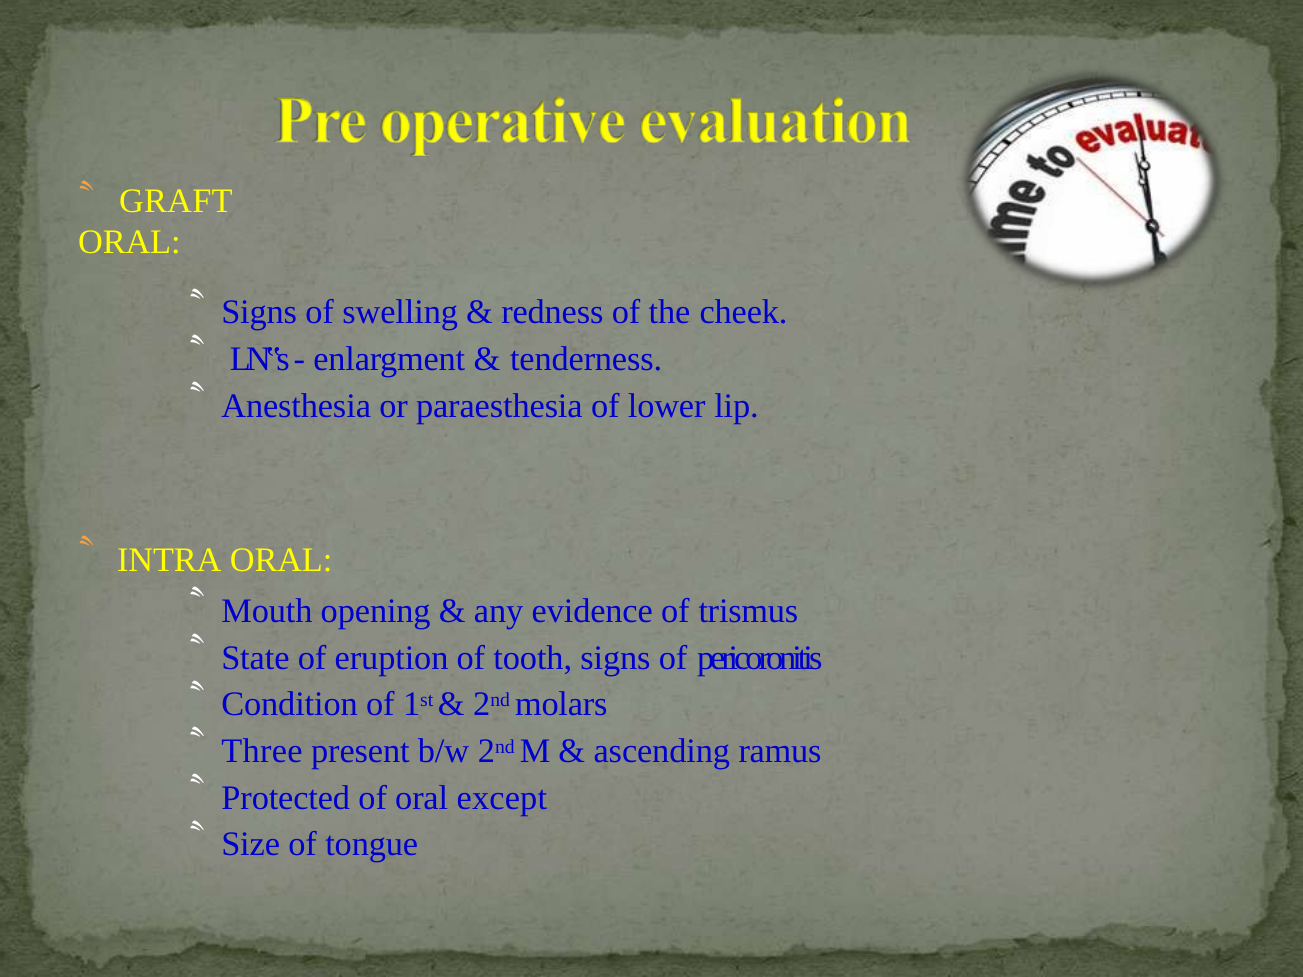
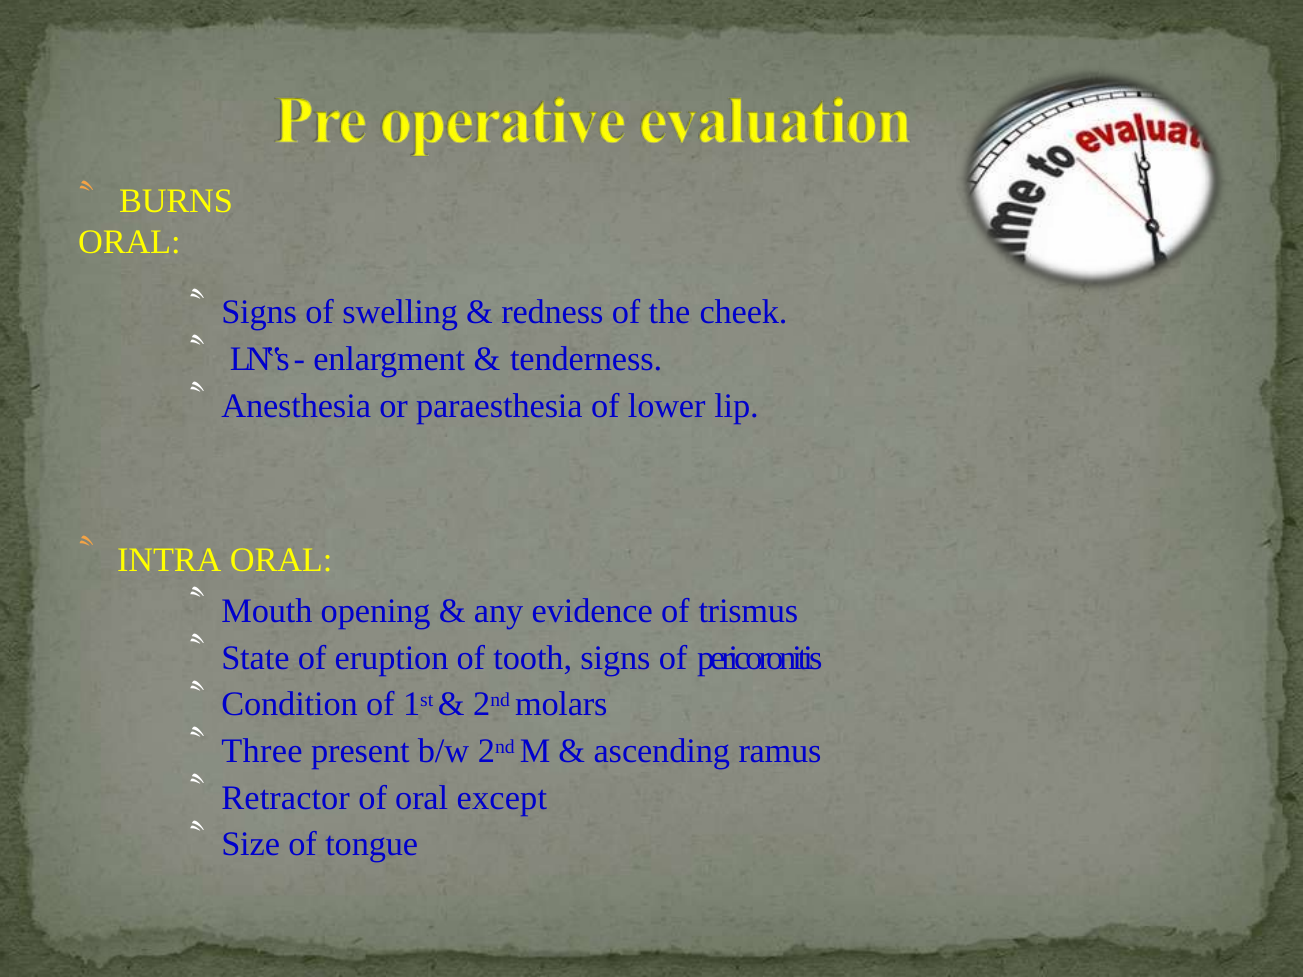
GRAFT: GRAFT -> BURNS
Protected: Protected -> Retractor
